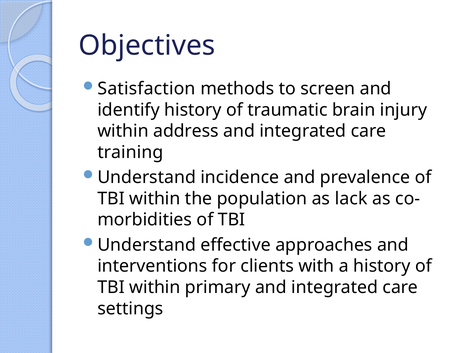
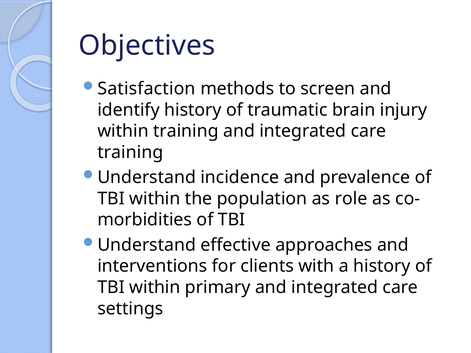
within address: address -> training
lack: lack -> role
